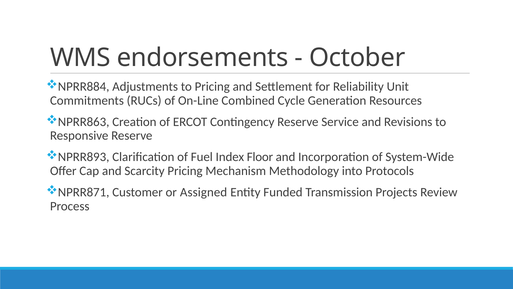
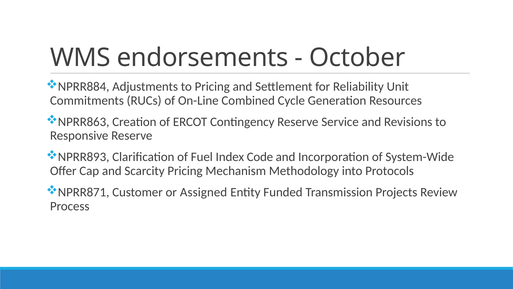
Floor: Floor -> Code
